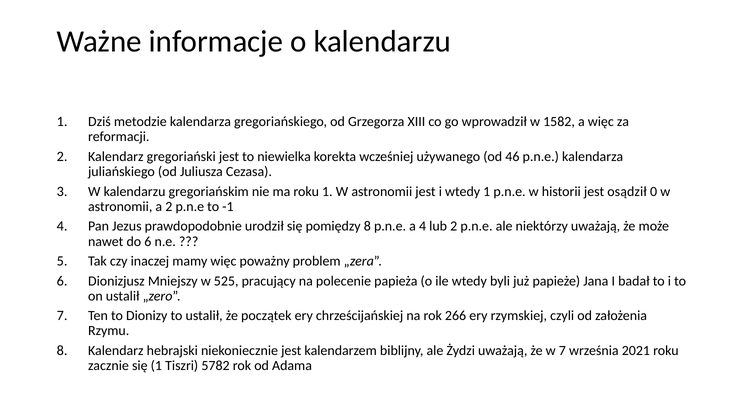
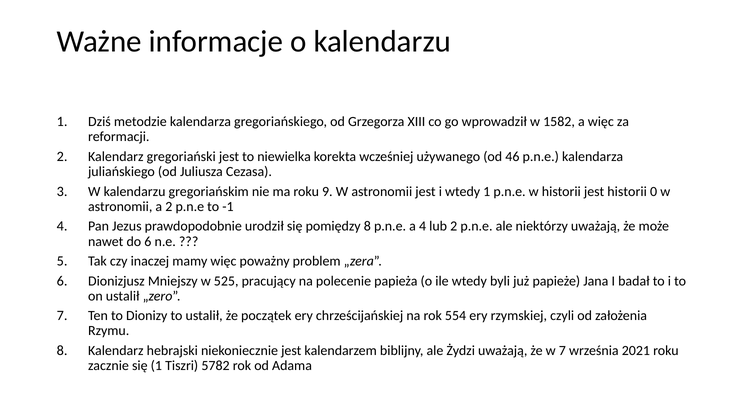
roku 1: 1 -> 9
jest osądził: osądził -> historii
266: 266 -> 554
